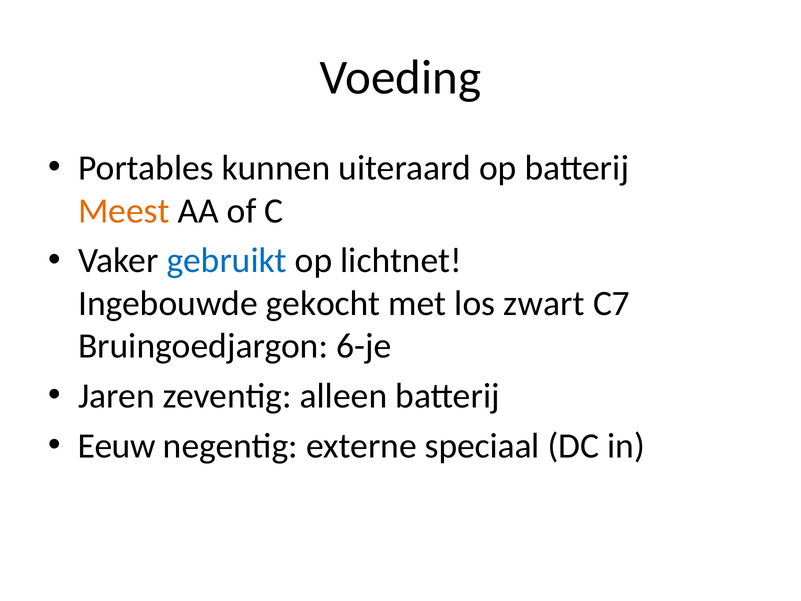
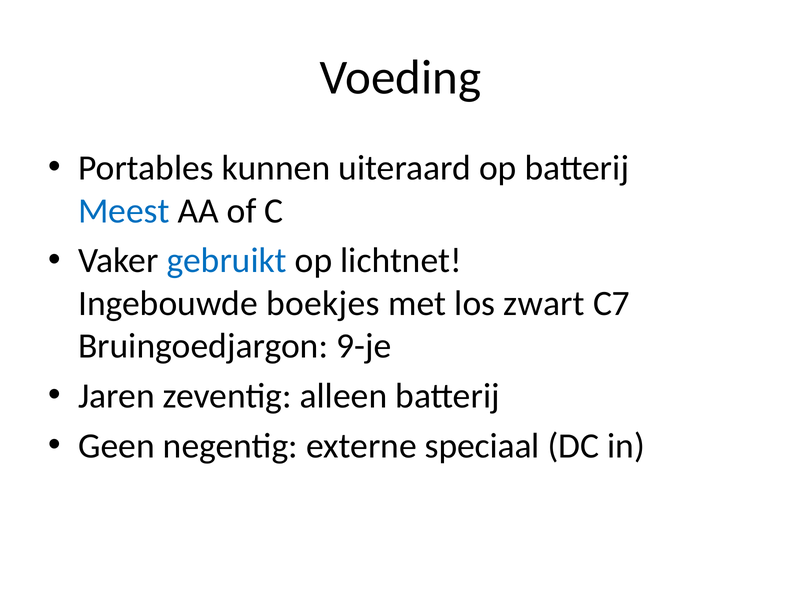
Meest colour: orange -> blue
gekocht: gekocht -> boekjes
6-je: 6-je -> 9-je
Eeuw: Eeuw -> Geen
